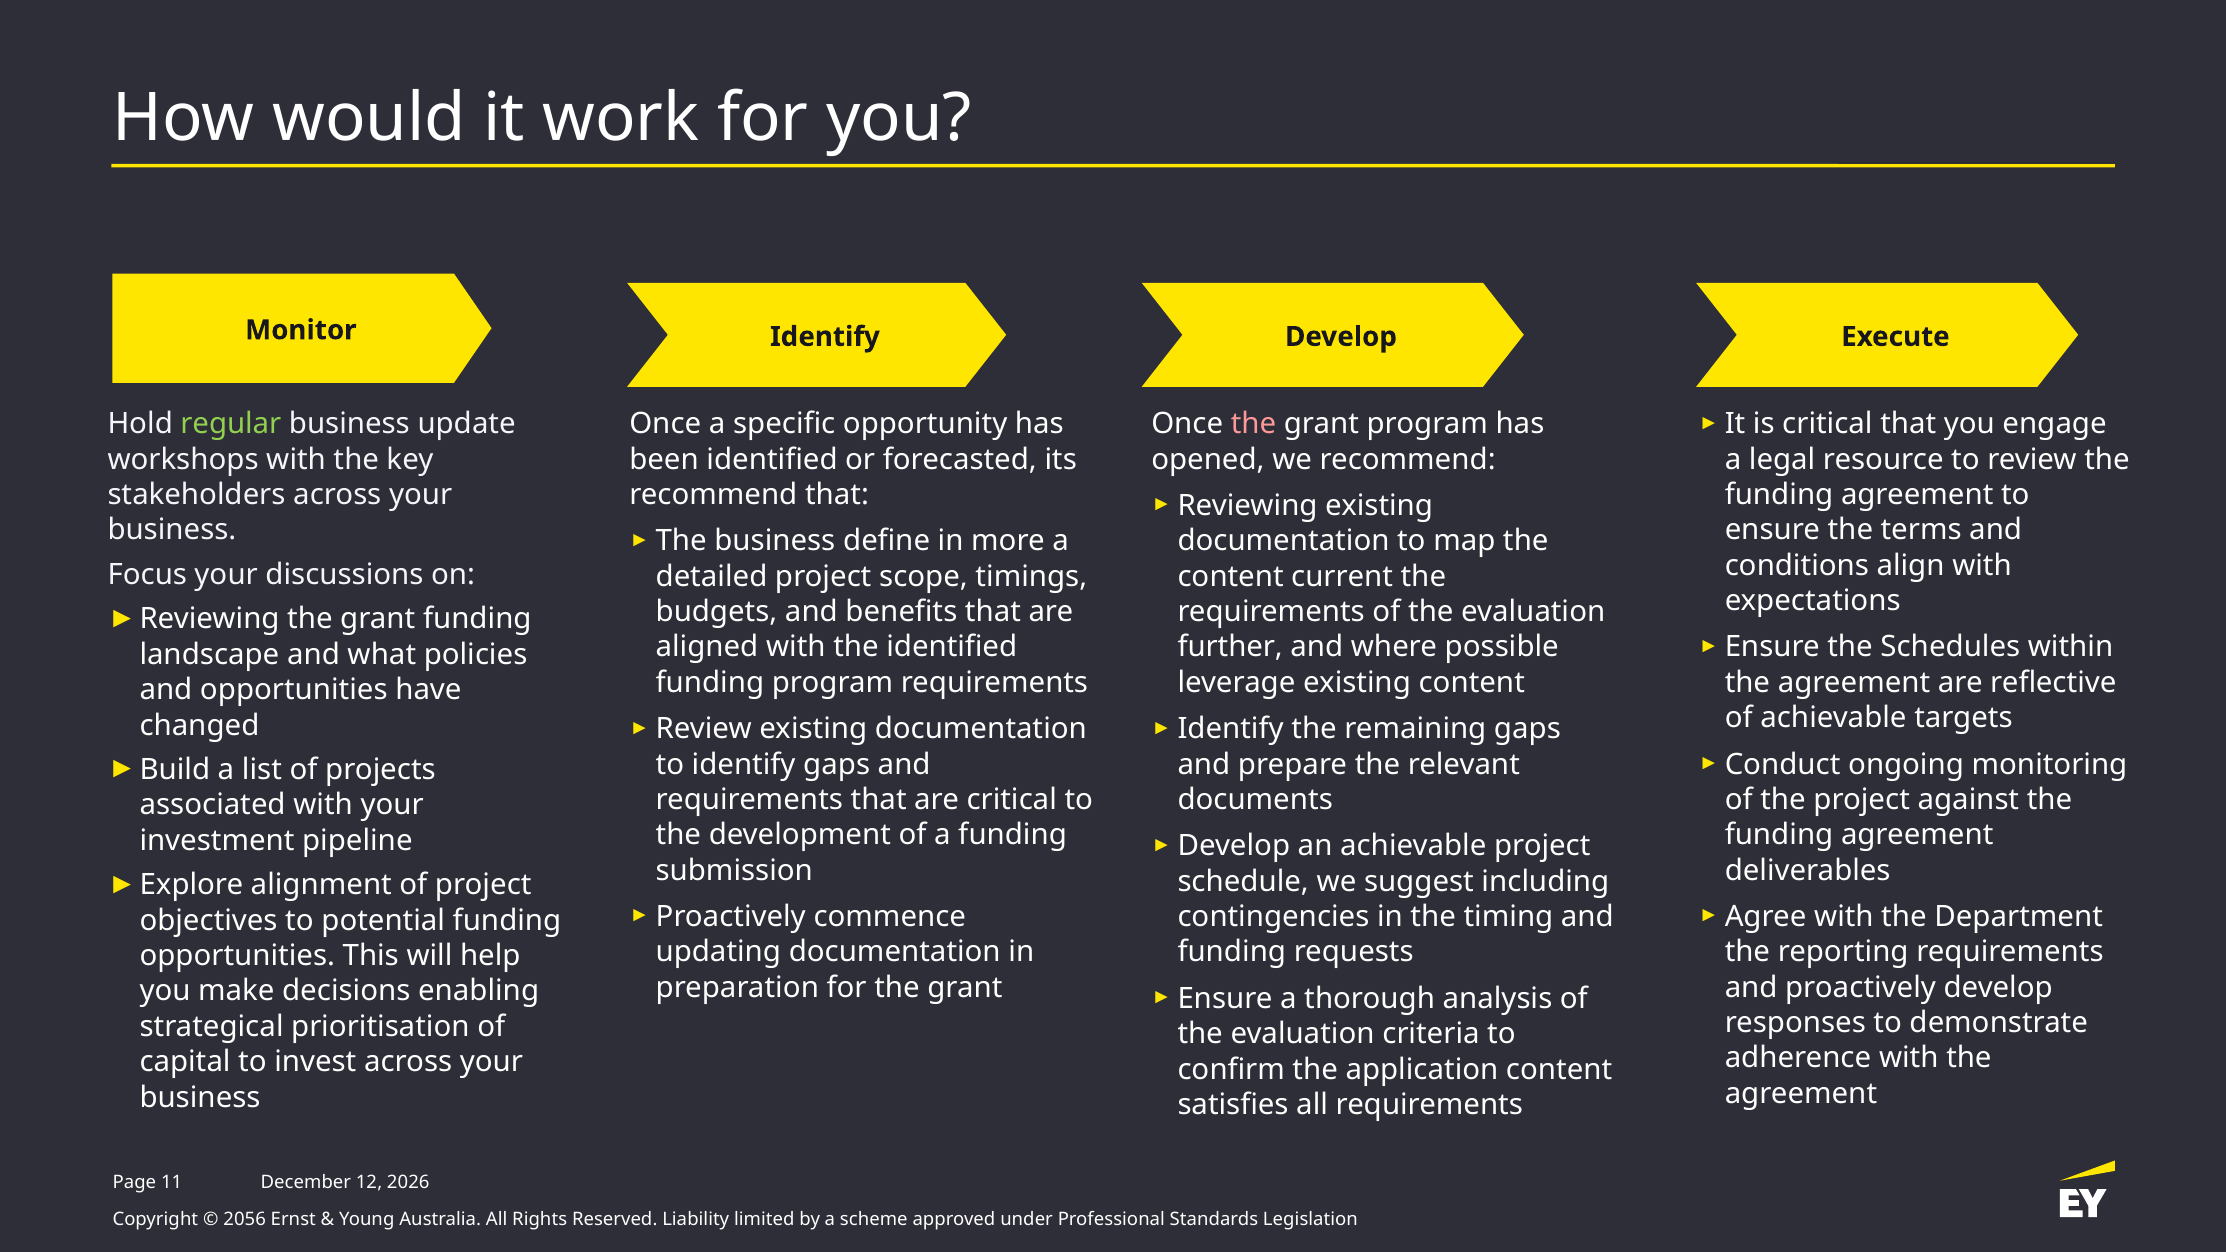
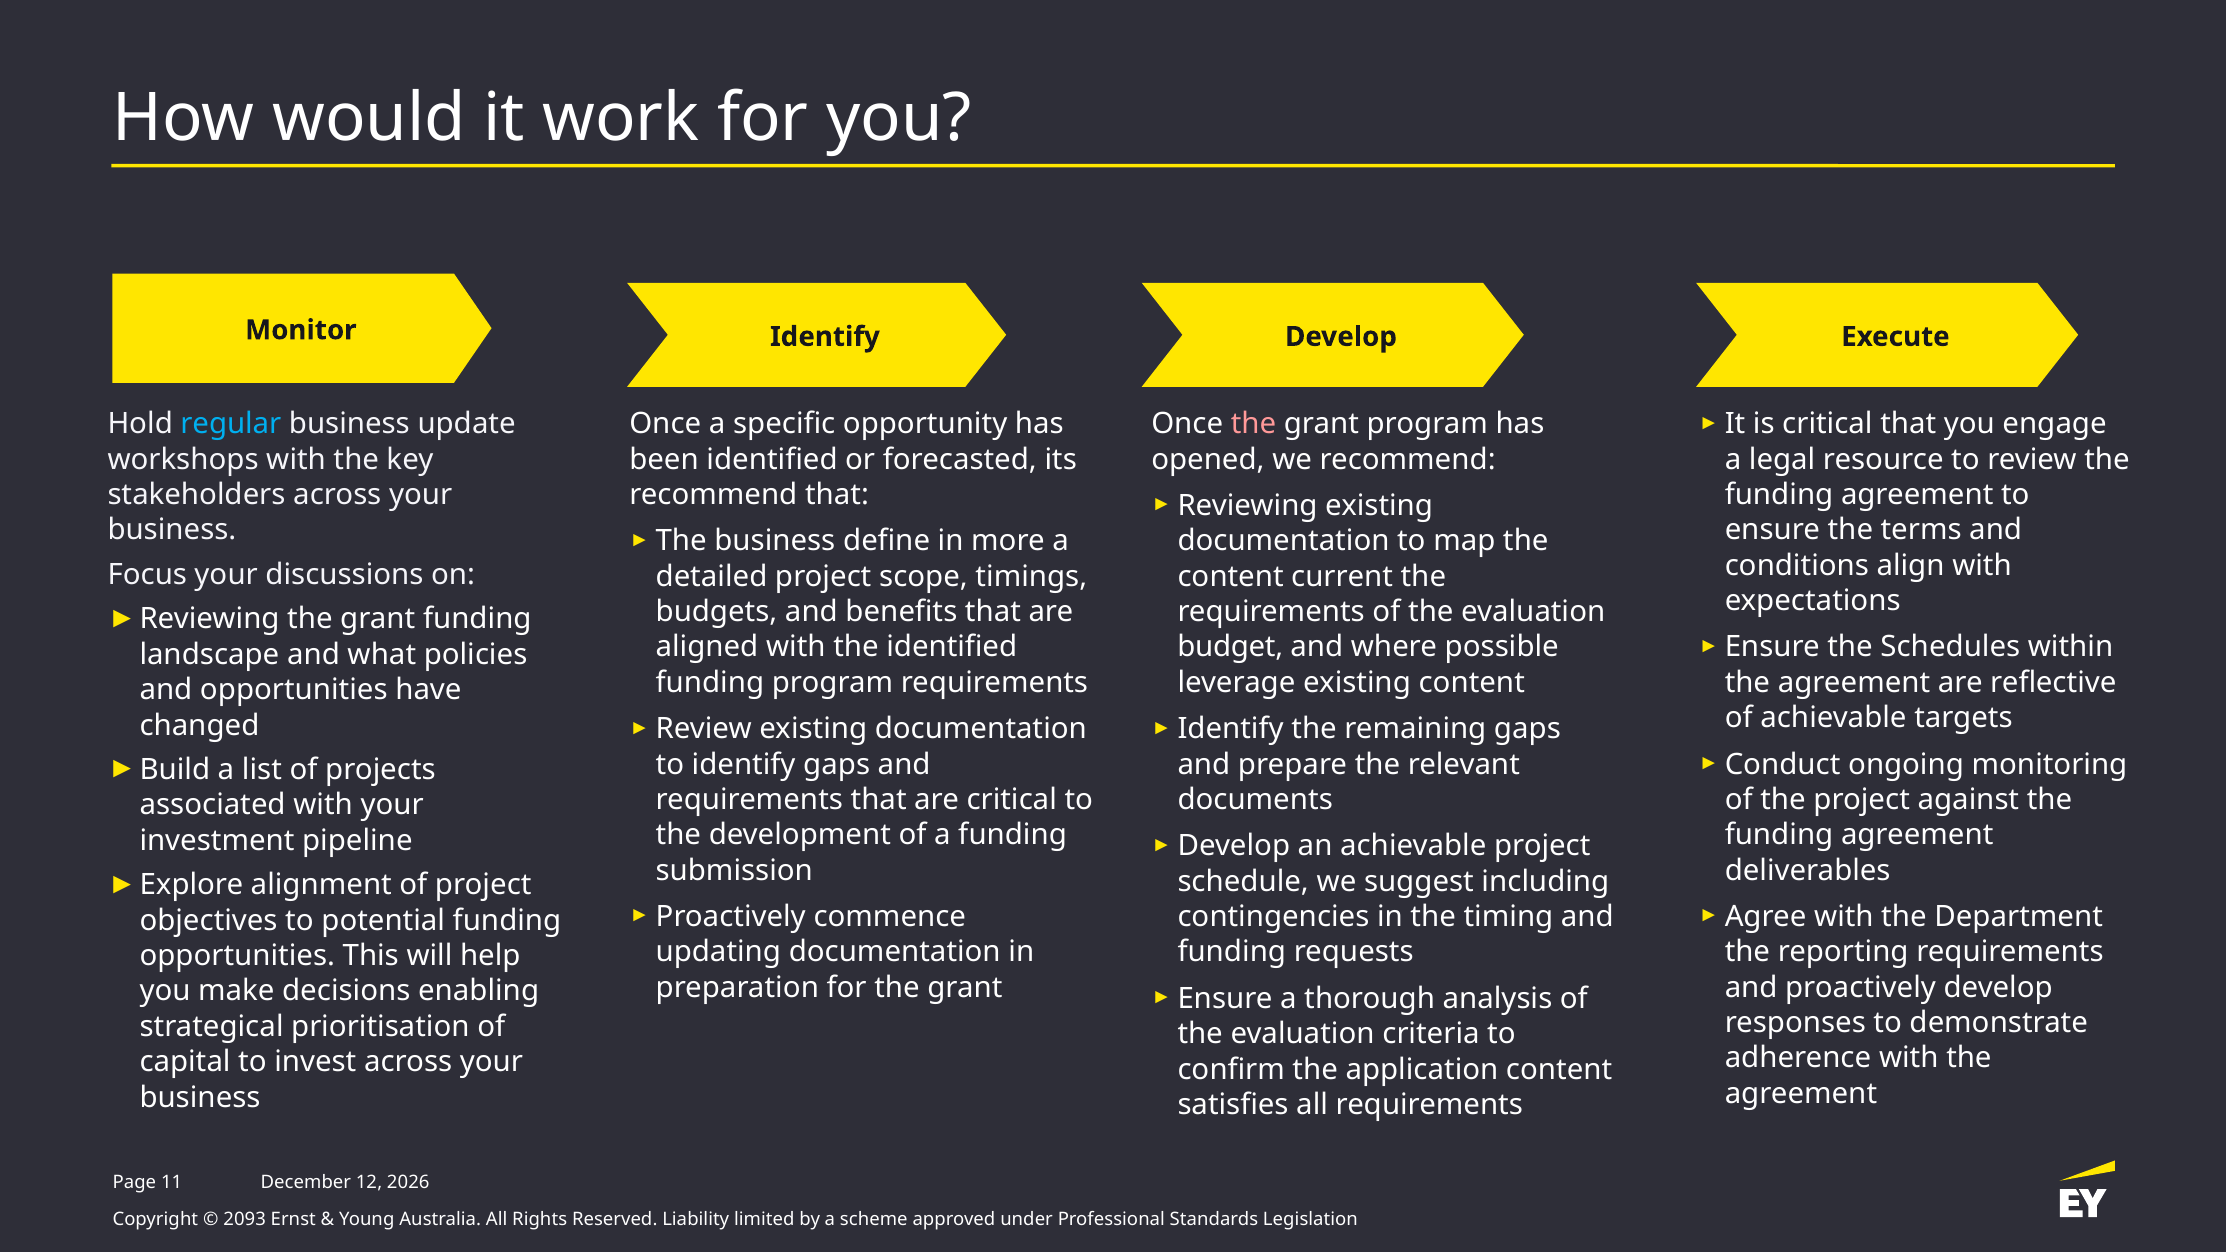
regular colour: light green -> light blue
further: further -> budget
2056: 2056 -> 2093
